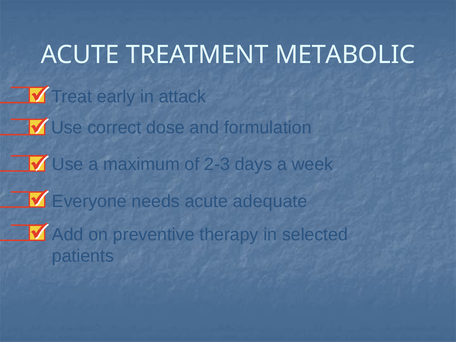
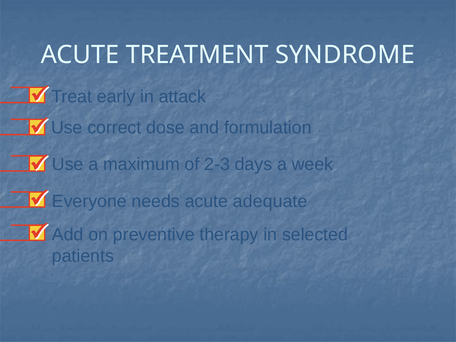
METABOLIC: METABOLIC -> SYNDROME
